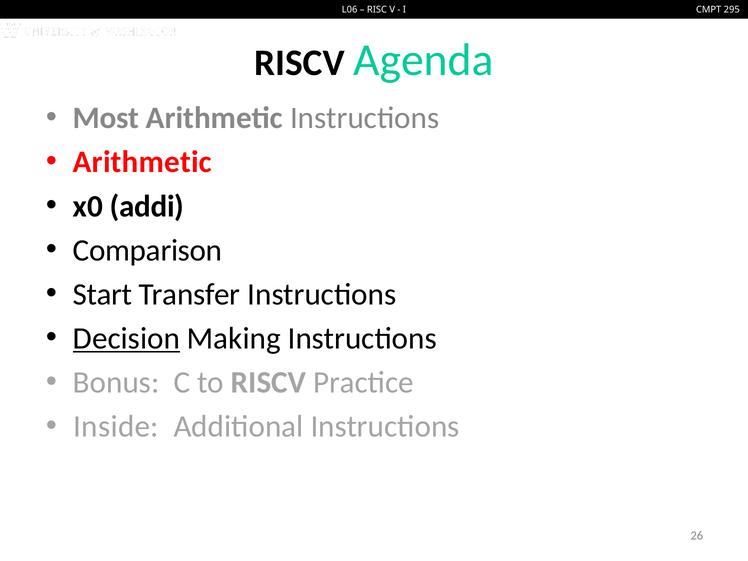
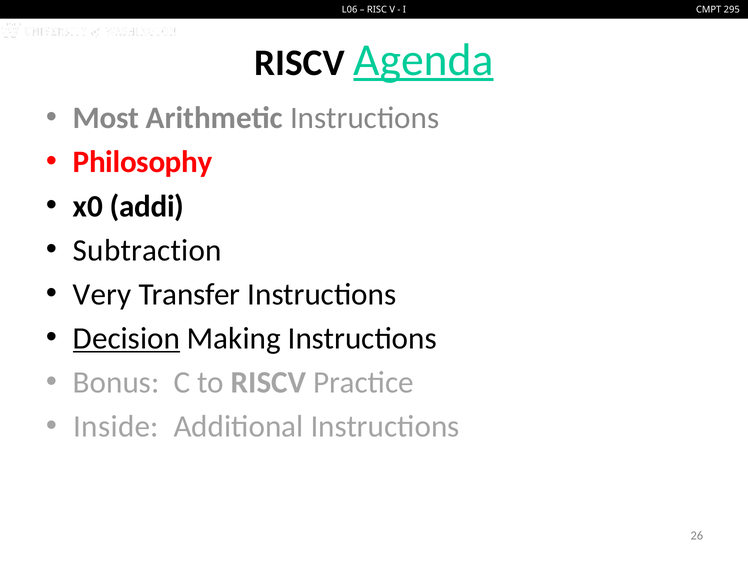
Agenda underline: none -> present
Arithmetic at (142, 162): Arithmetic -> Philosophy
Comparison: Comparison -> Subtraction
Start: Start -> Very
